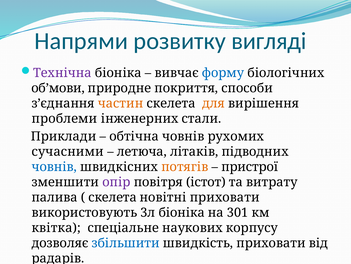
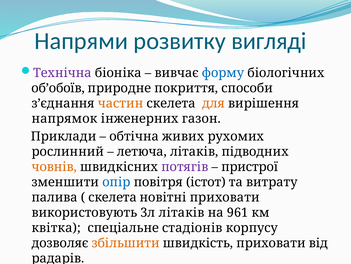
об’мови: об’мови -> об’обоїв
проблеми: проблеми -> напрямок
стали: стали -> газон
обтічна човнів: човнів -> живих
сучасними: сучасними -> рослинний
човнів at (54, 166) colour: blue -> orange
потягів colour: orange -> purple
опір colour: purple -> blue
3л біоніка: біоніка -> літаків
301: 301 -> 961
наукових: наукових -> стадіонів
збільшити colour: blue -> orange
